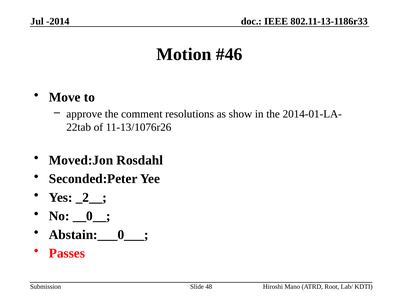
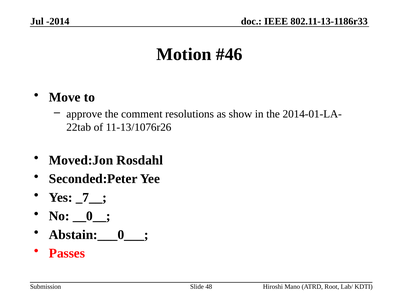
_2__: _2__ -> _7__
